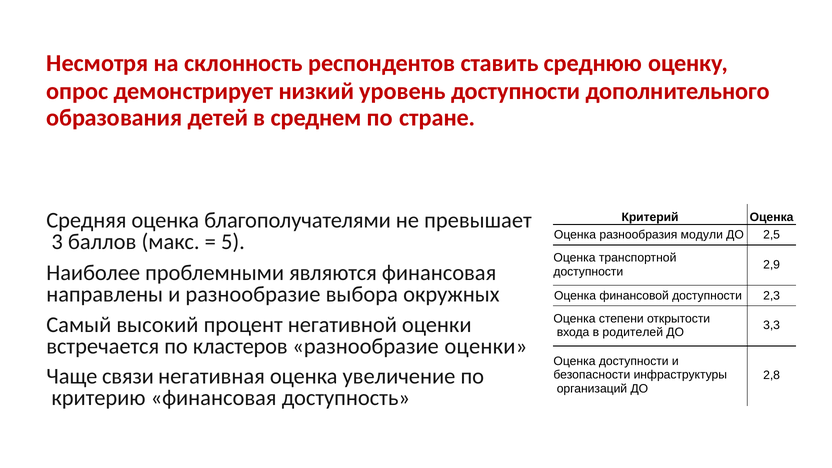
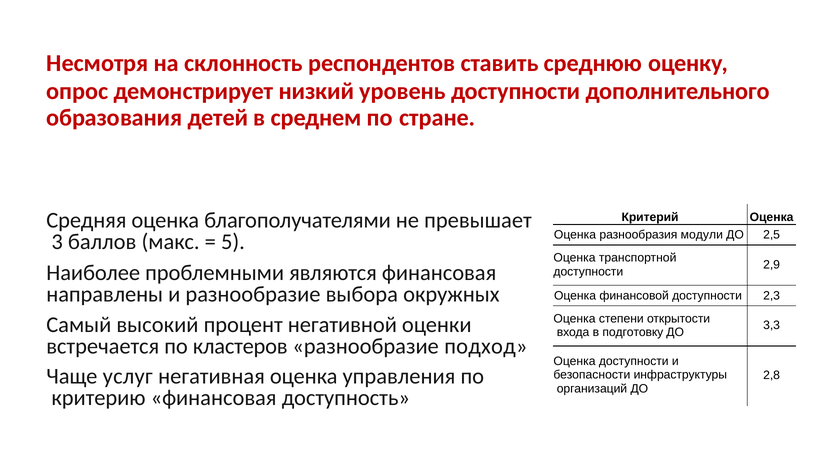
родителей: родителей -> подготовку
разнообразие оценки: оценки -> подход
связи: связи -> услуг
увеличение: увеличение -> управления
